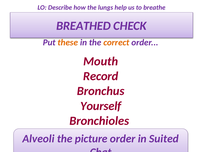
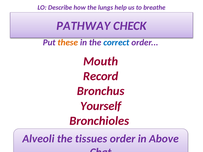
BREATHED: BREATHED -> PATHWAY
correct colour: orange -> blue
picture: picture -> tissues
Suited: Suited -> Above
